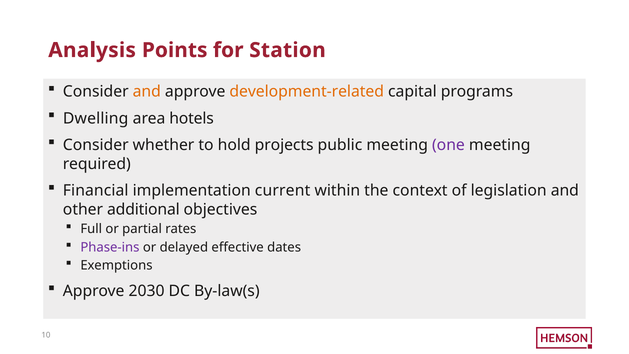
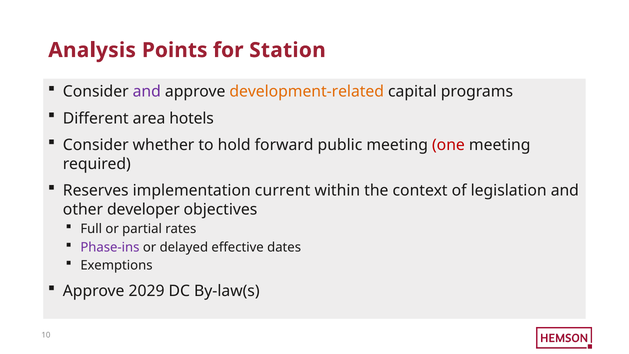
and at (147, 92) colour: orange -> purple
Dwelling: Dwelling -> Different
projects: projects -> forward
one colour: purple -> red
Financial: Financial -> Reserves
additional: additional -> developer
2030: 2030 -> 2029
